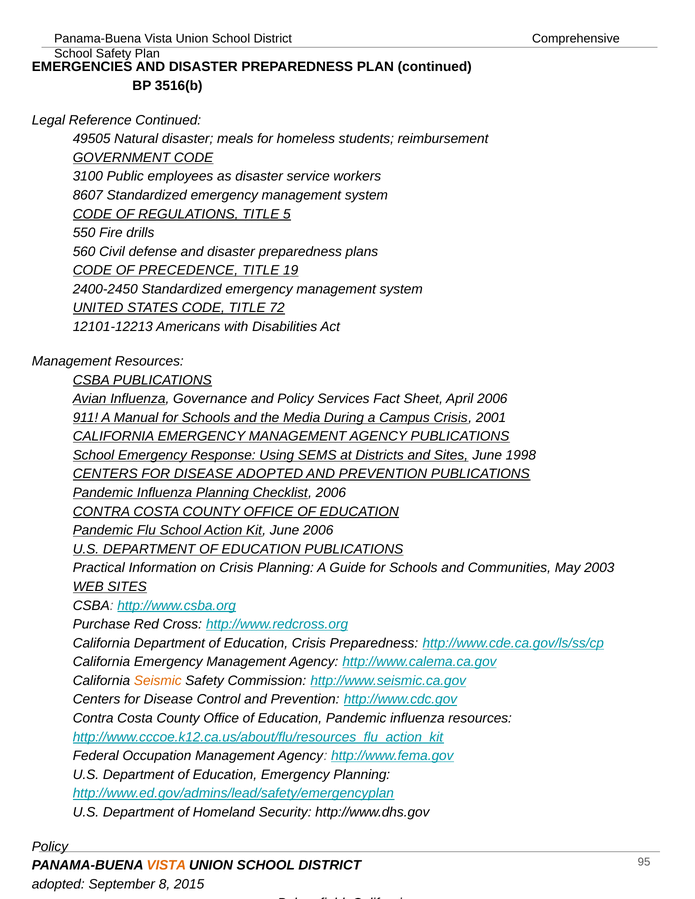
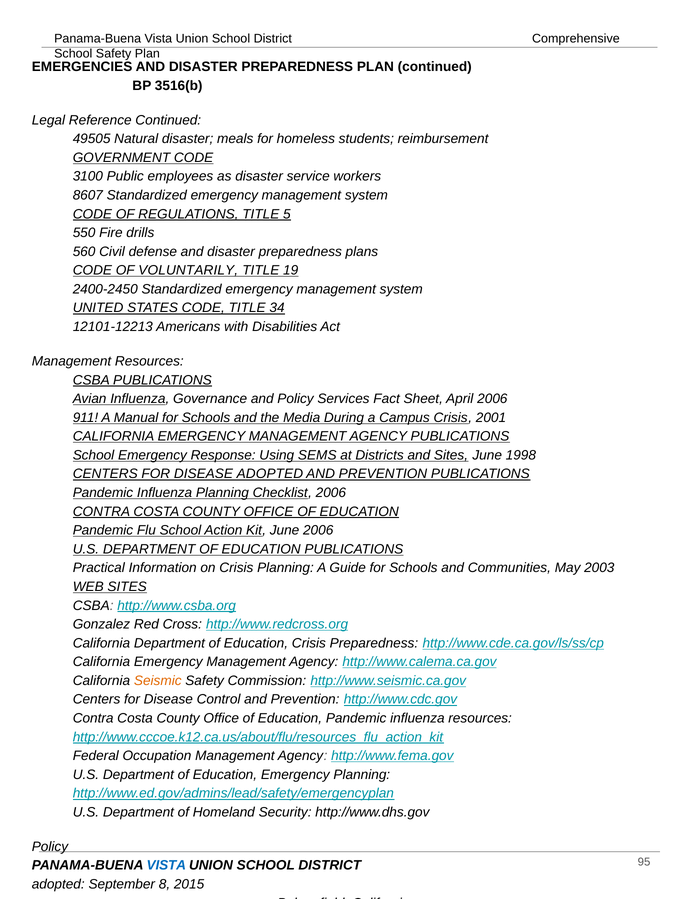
PRECEDENCE: PRECEDENCE -> VOLUNTARILY
72: 72 -> 34
Purchase: Purchase -> Gonzalez
VISTA at (166, 866) colour: orange -> blue
